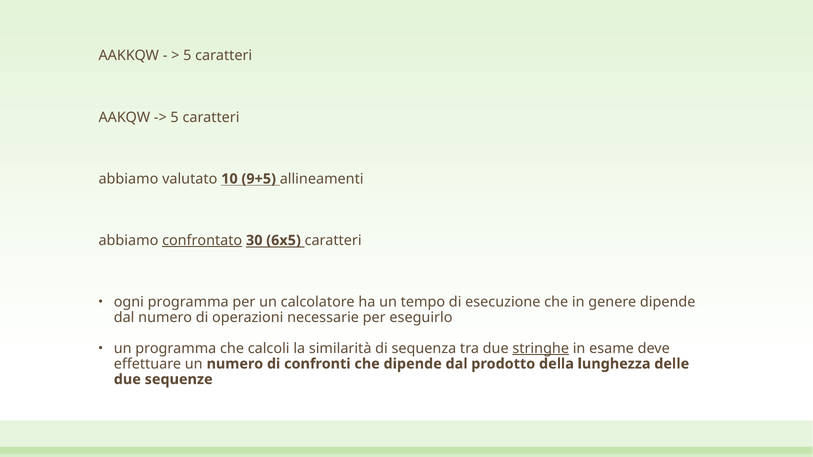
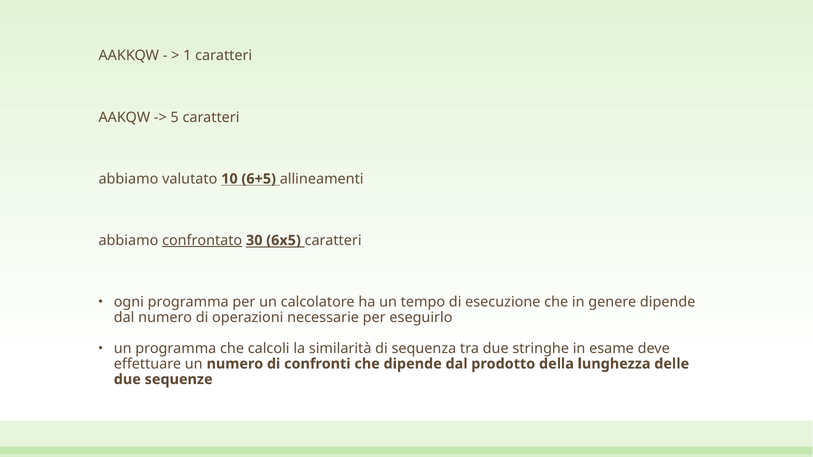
5 at (187, 56): 5 -> 1
9+5: 9+5 -> 6+5
stringhe underline: present -> none
